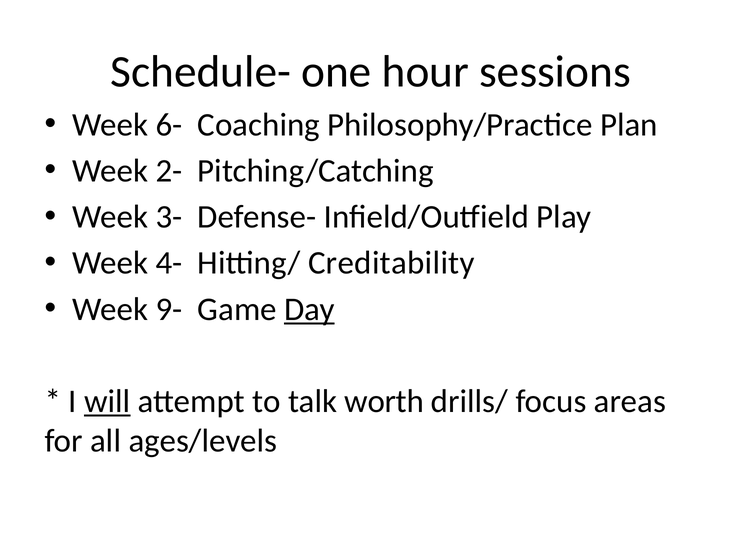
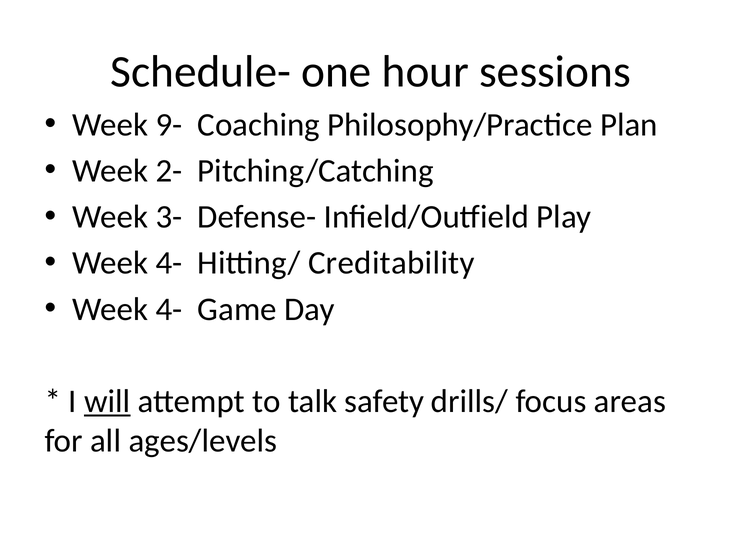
6-: 6- -> 9-
9- at (169, 309): 9- -> 4-
Day underline: present -> none
worth: worth -> safety
